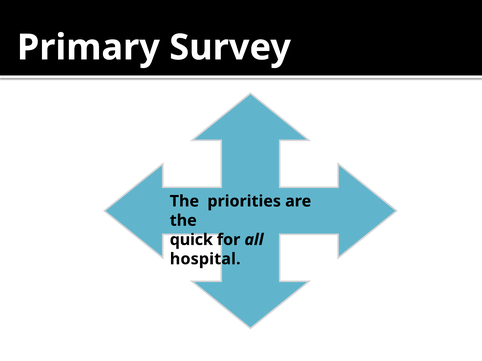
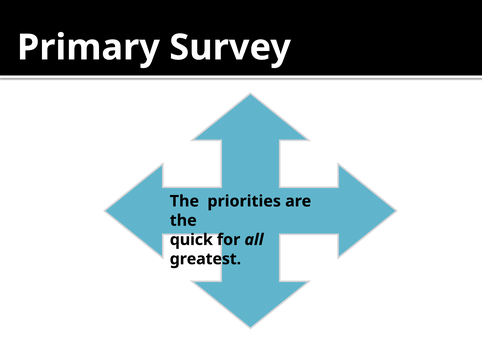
hospital: hospital -> greatest
